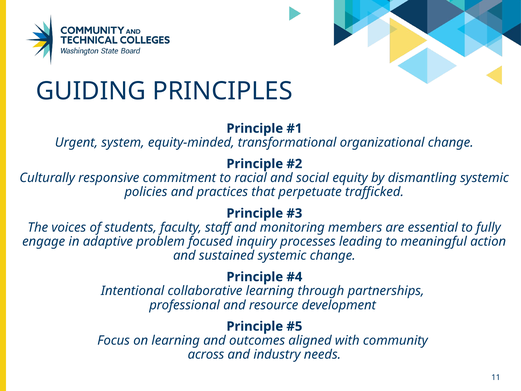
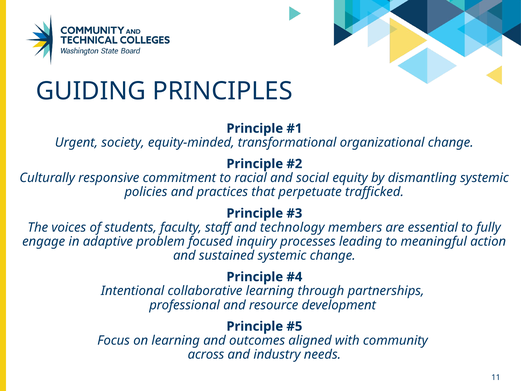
system: system -> society
monitoring: monitoring -> technology
